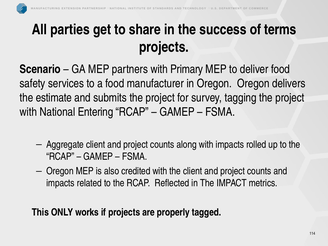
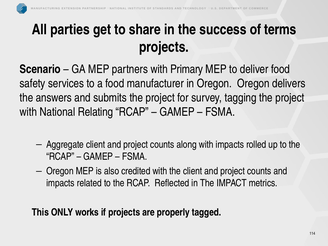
estimate: estimate -> answers
Entering: Entering -> Relating
